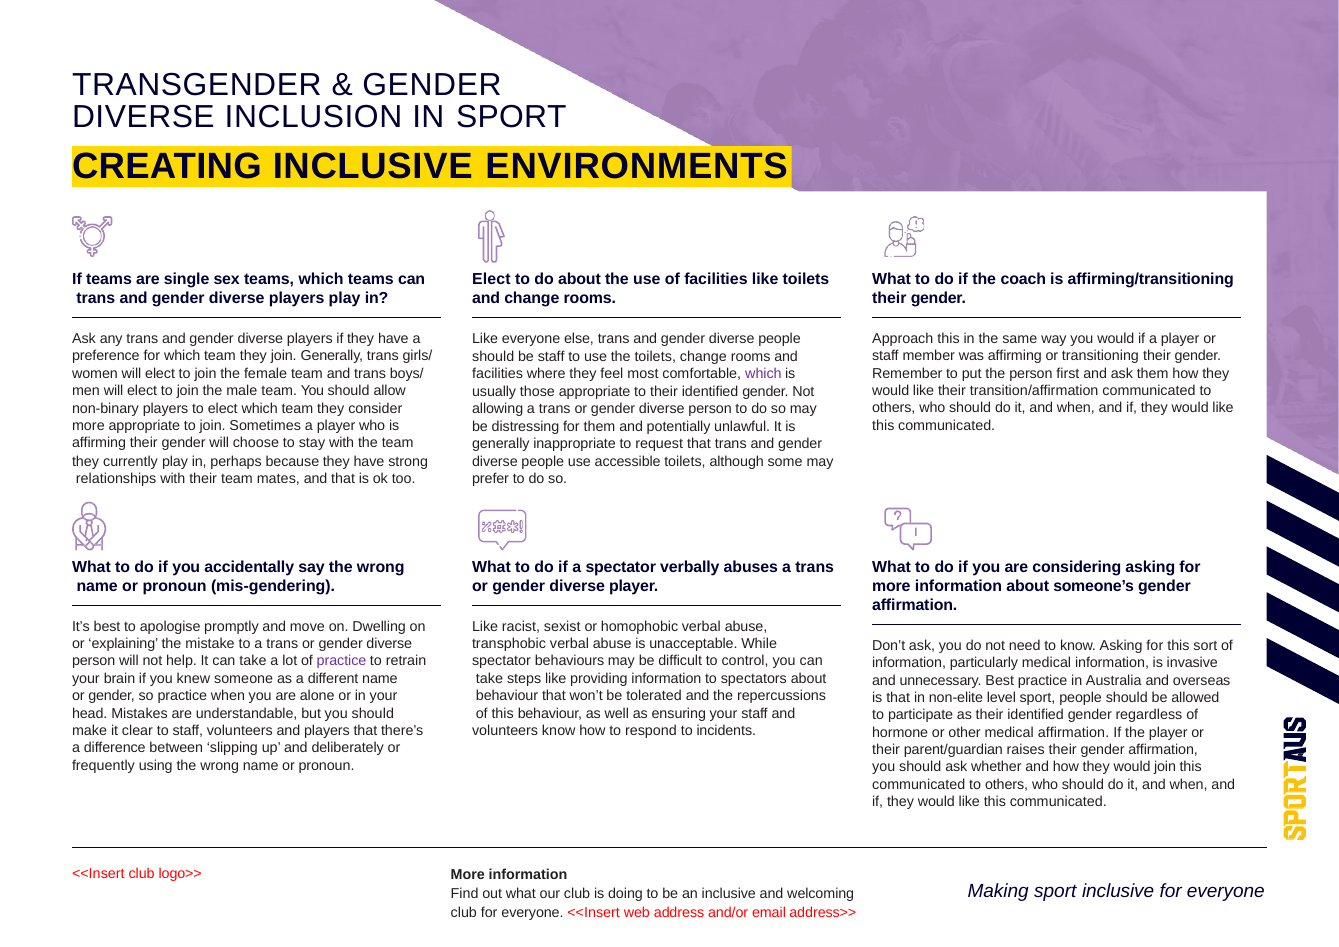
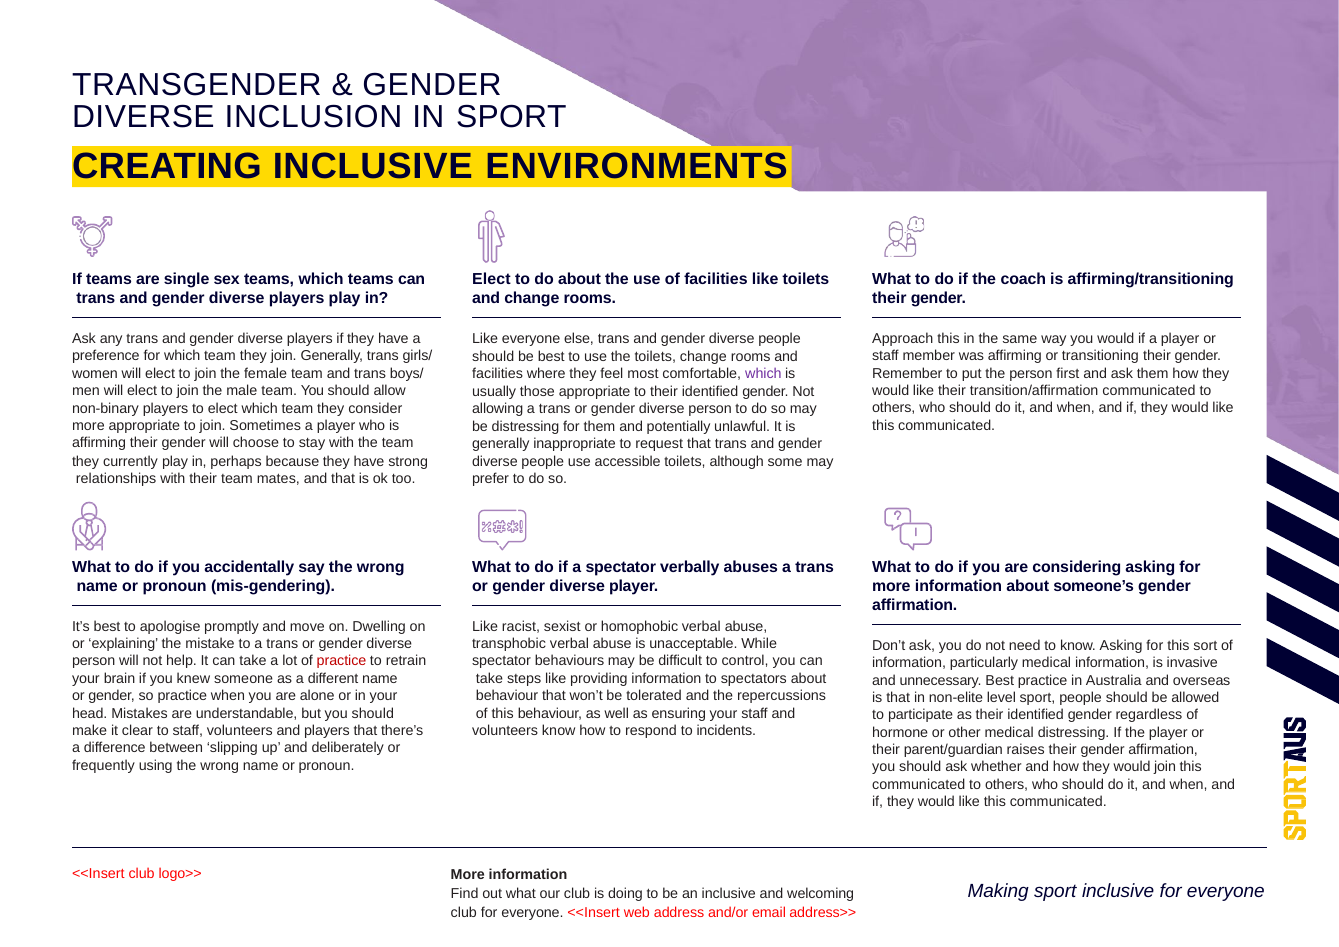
be staff: staff -> best
practice at (342, 661) colour: purple -> red
medical affirmation: affirmation -> distressing
